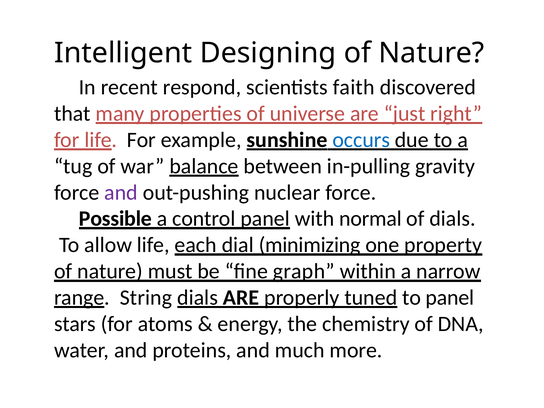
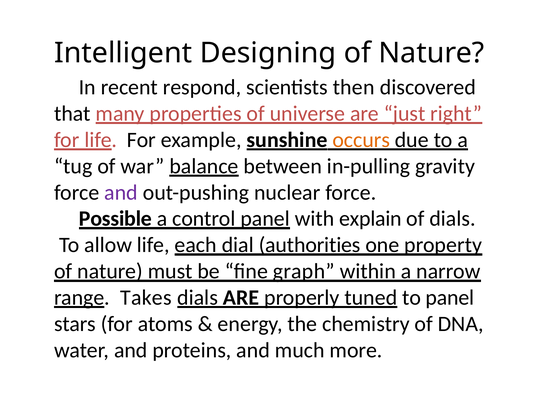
faith: faith -> then
occurs colour: blue -> orange
normal: normal -> explain
minimizing: minimizing -> authorities
String: String -> Takes
